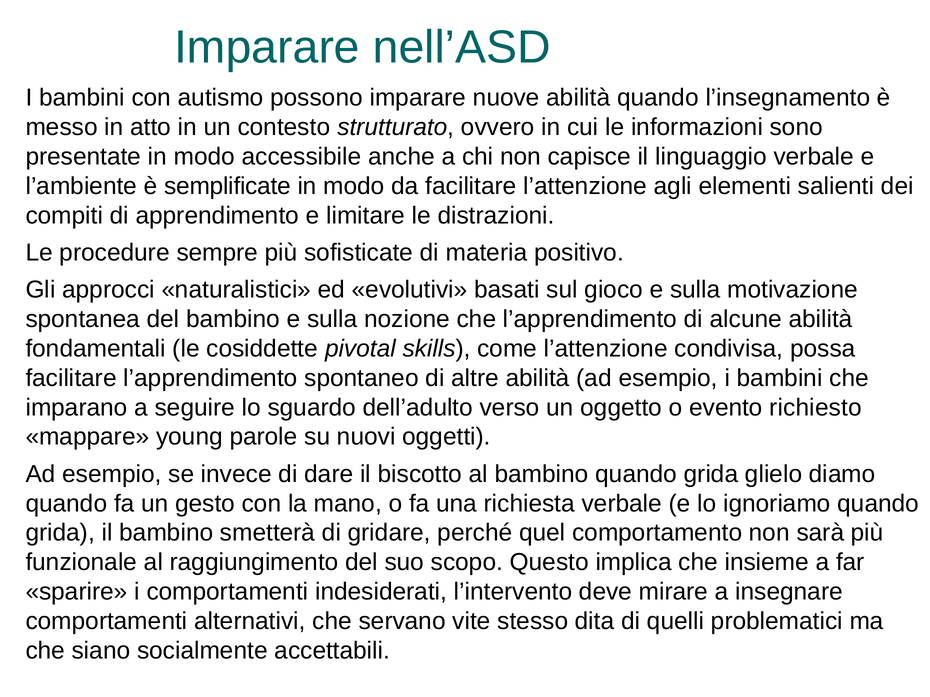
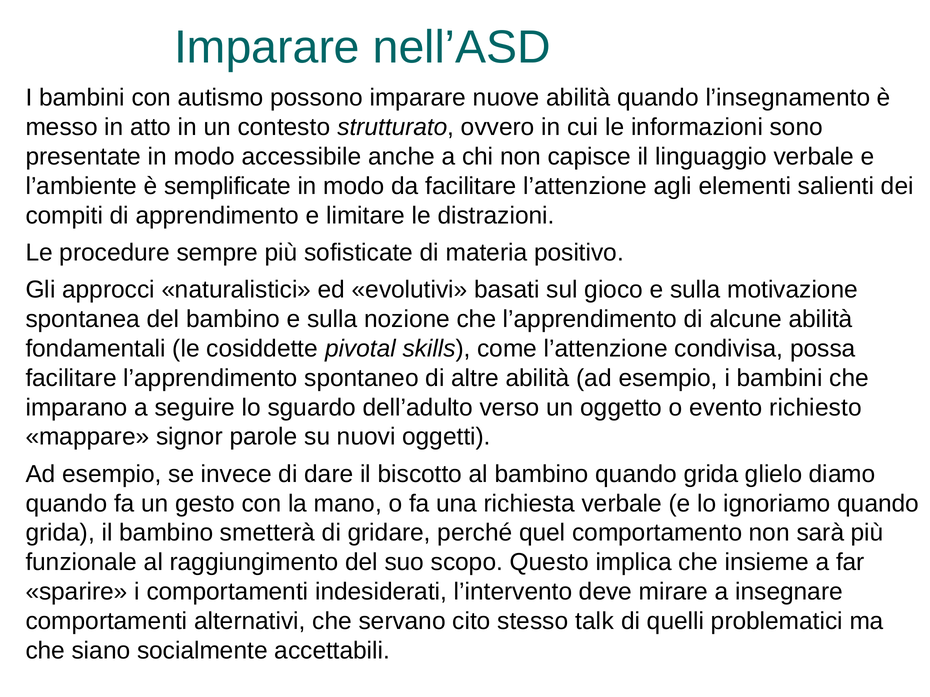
young: young -> signor
vite: vite -> cito
dita: dita -> talk
